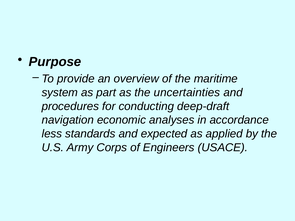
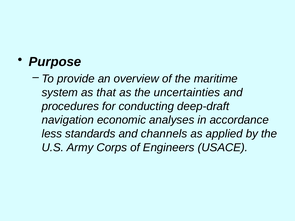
part: part -> that
expected: expected -> channels
